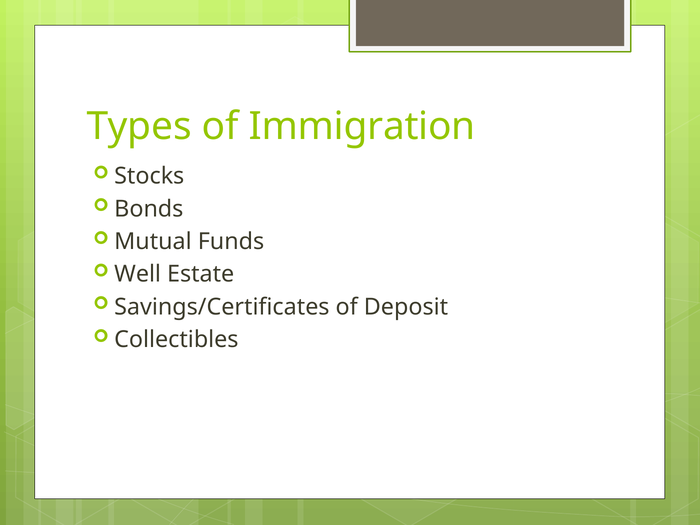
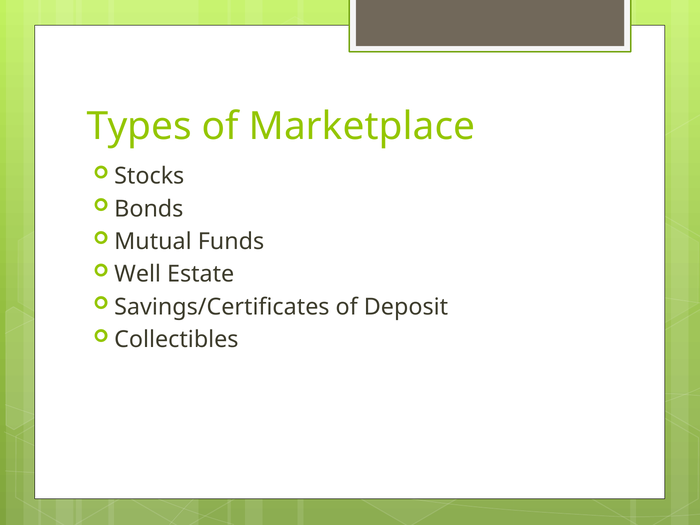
Immigration: Immigration -> Marketplace
